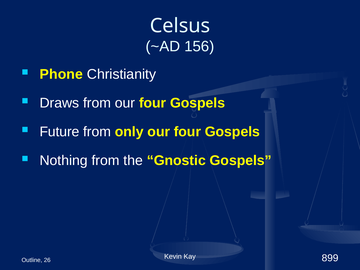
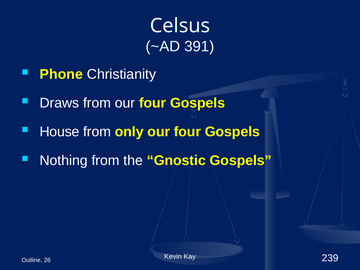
156: 156 -> 391
Future: Future -> House
899: 899 -> 239
